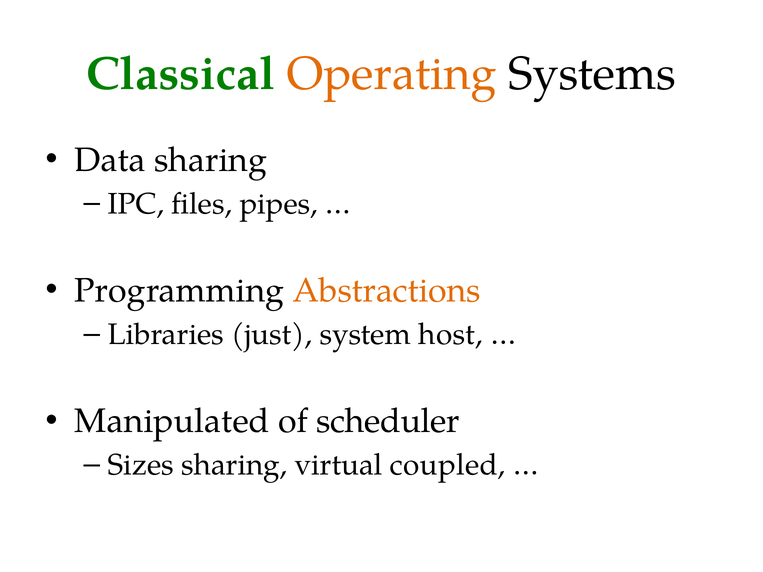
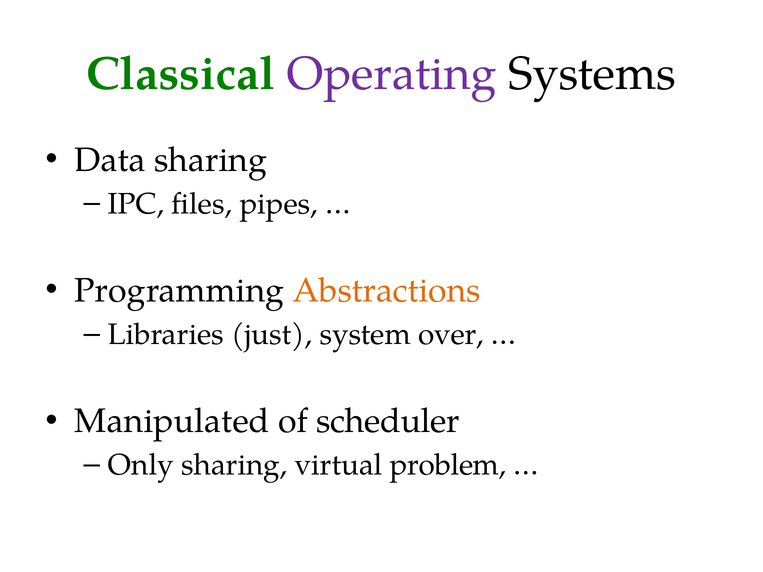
Operating colour: orange -> purple
host: host -> over
Sizes: Sizes -> Only
coupled: coupled -> problem
